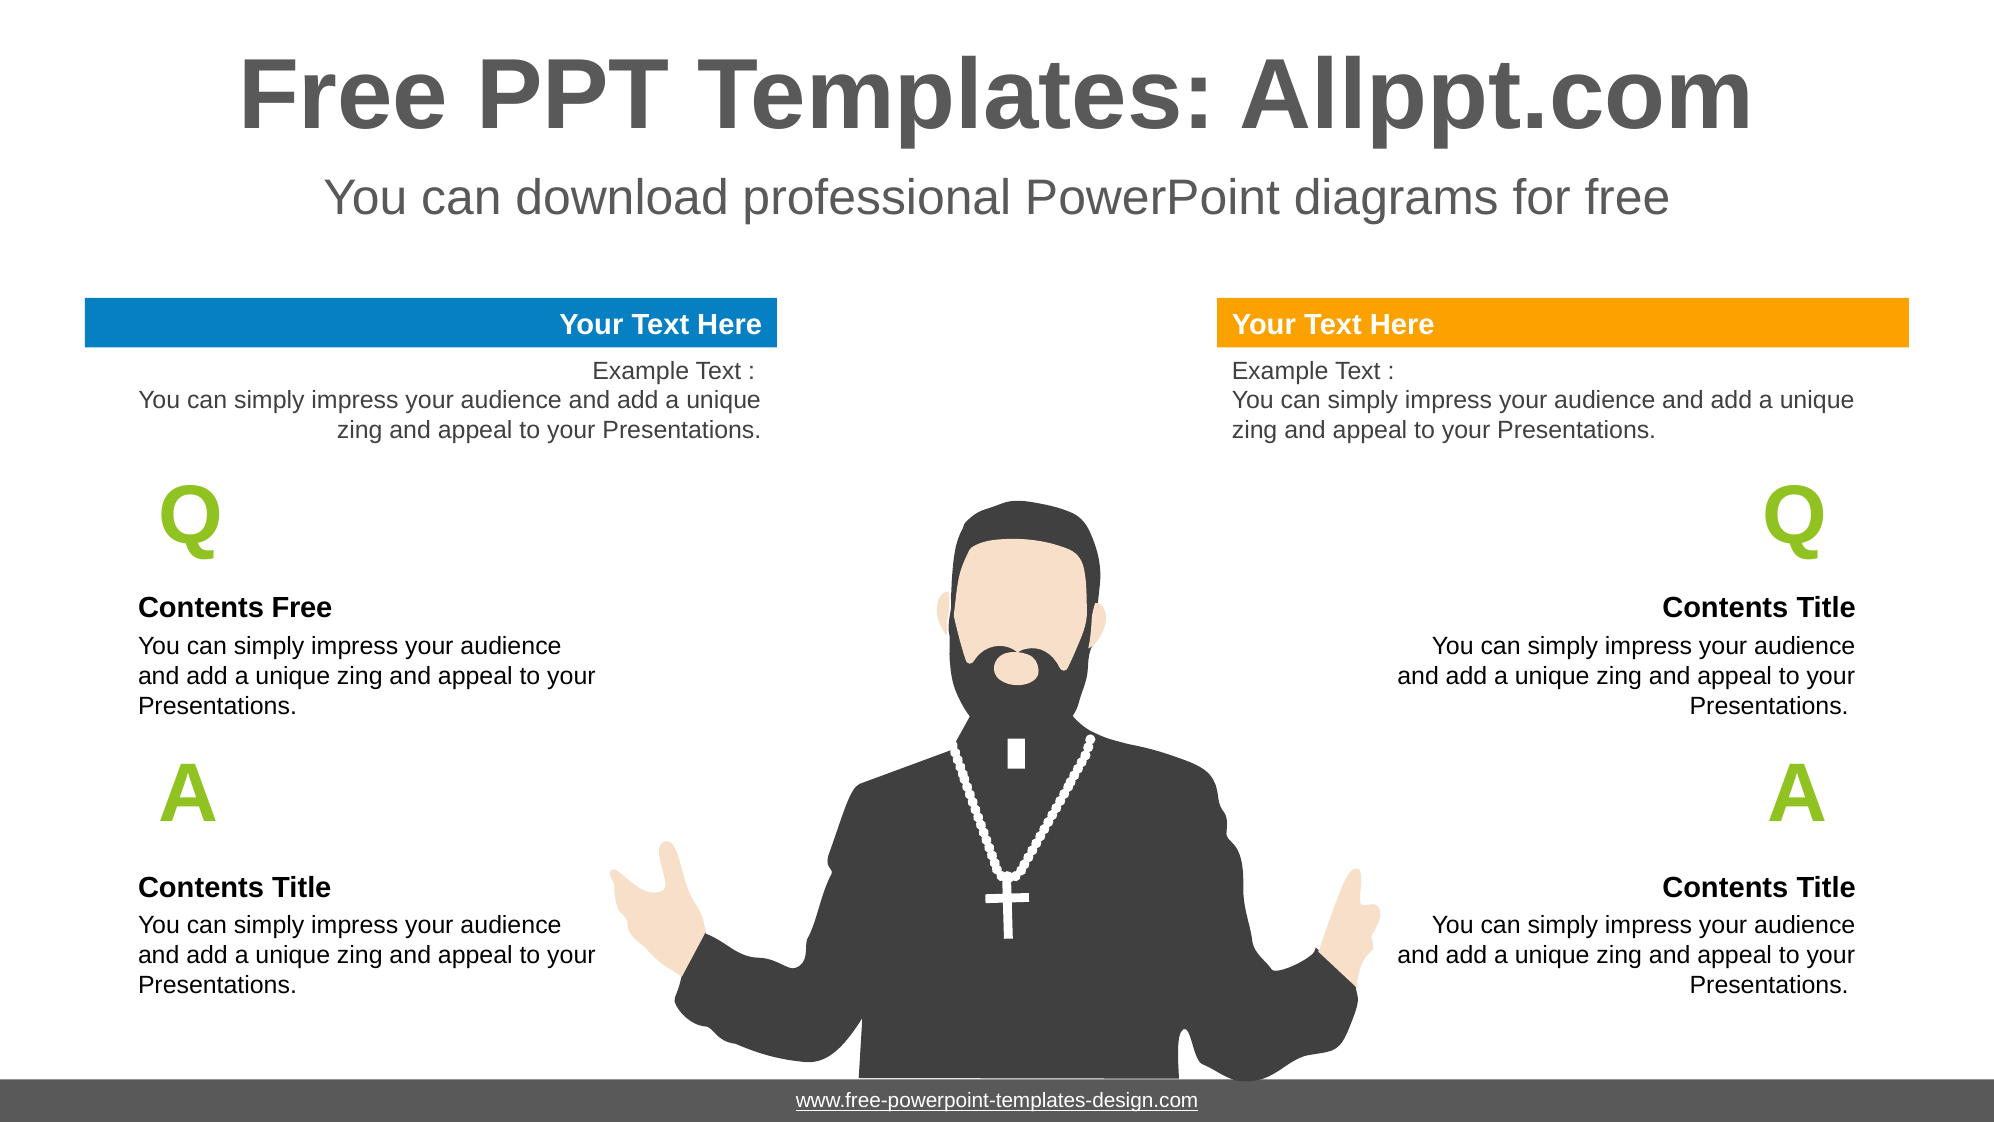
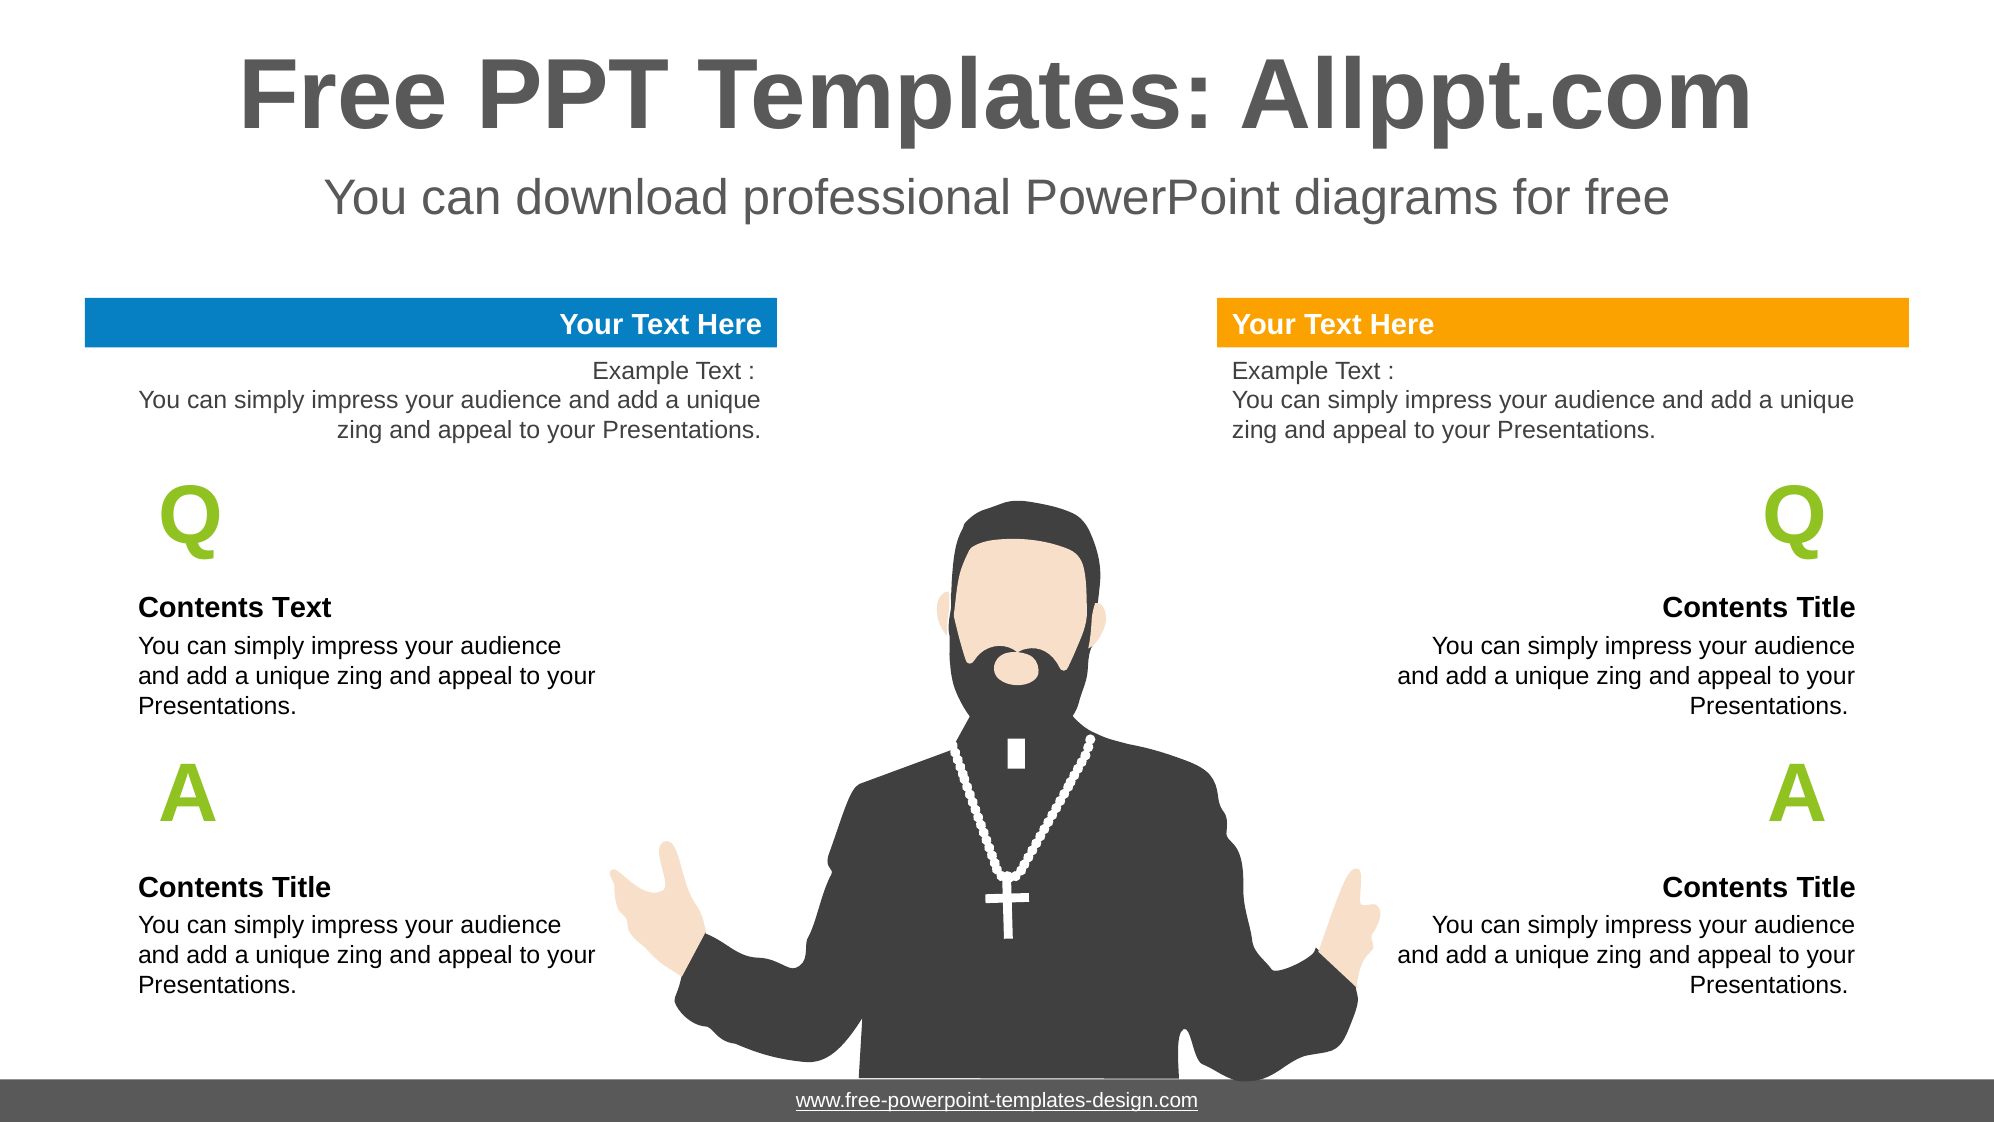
Contents Free: Free -> Text
